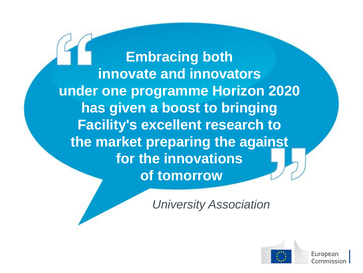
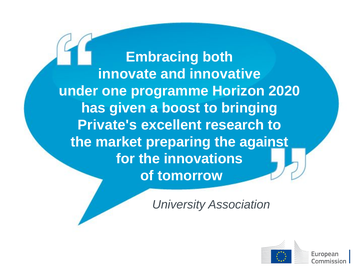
innovators: innovators -> innovative
Facility's: Facility's -> Private's
